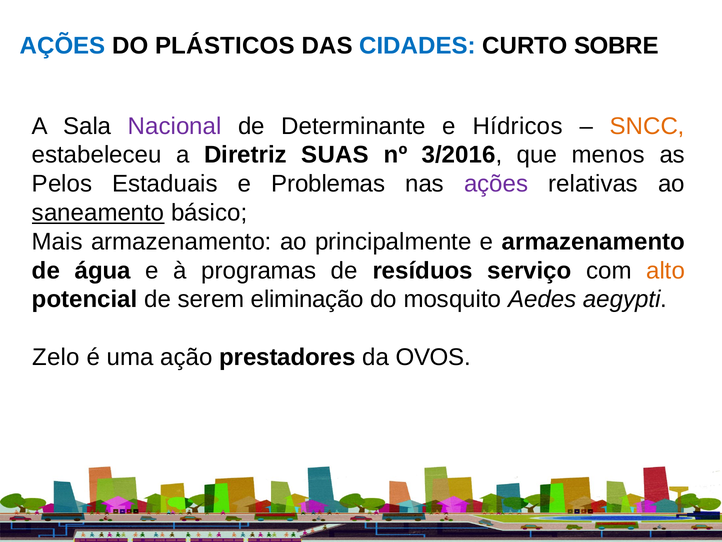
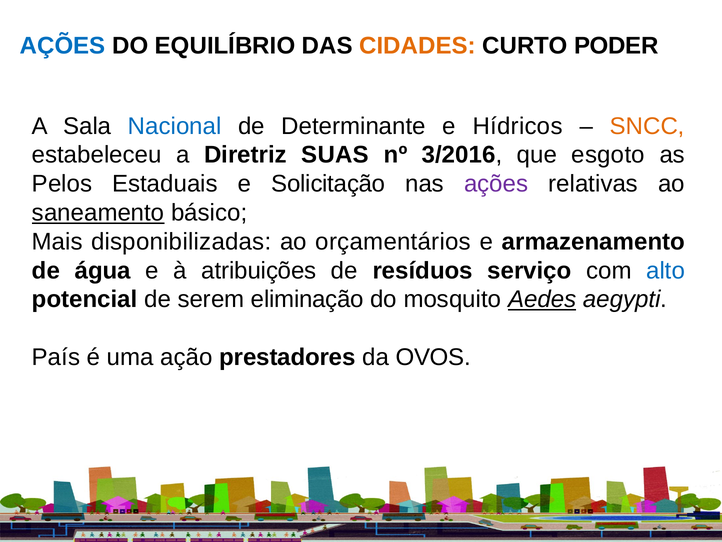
PLÁSTICOS: PLÁSTICOS -> EQUILÍBRIO
CIDADES colour: blue -> orange
SOBRE: SOBRE -> PODER
Nacional colour: purple -> blue
menos: menos -> esgoto
Problemas: Problemas -> Solicitação
Mais armazenamento: armazenamento -> disponibilizadas
principalmente: principalmente -> orçamentários
programas: programas -> atribuições
alto colour: orange -> blue
Aedes underline: none -> present
Zelo: Zelo -> País
